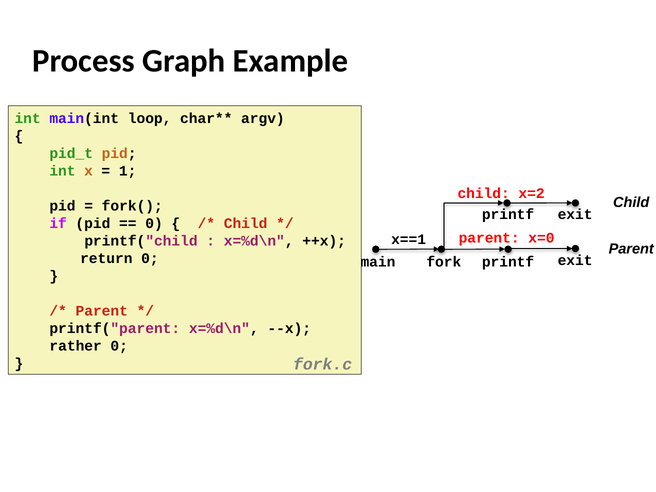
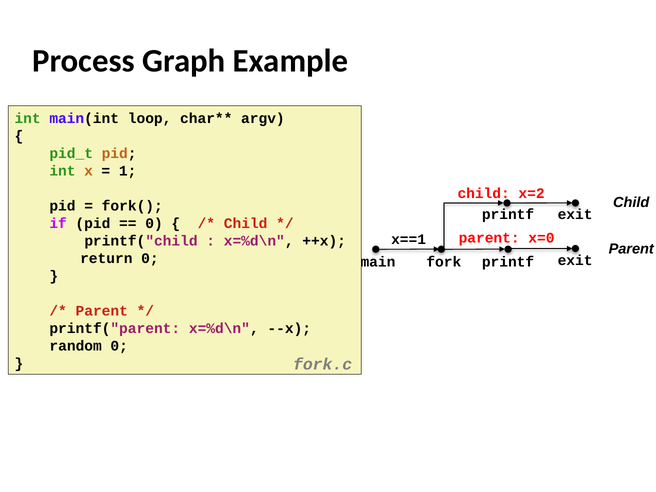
rather: rather -> random
